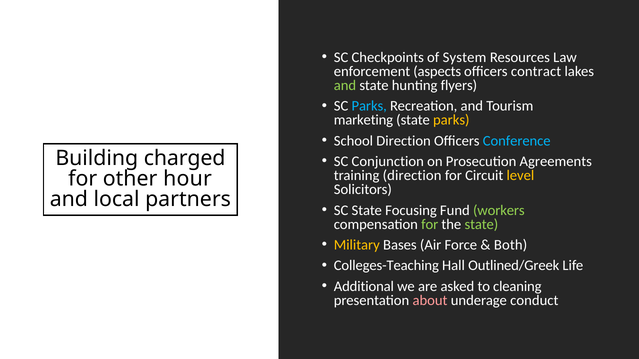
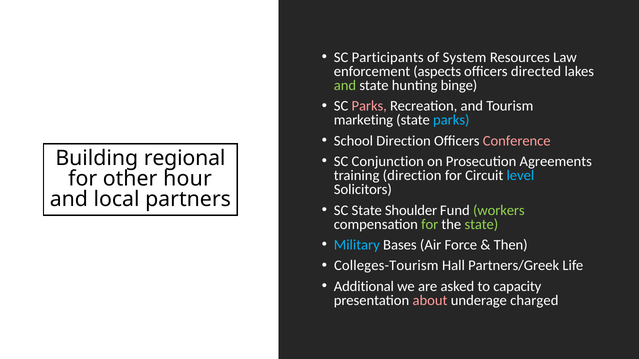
Checkpoints: Checkpoints -> Participants
contract: contract -> directed
flyers: flyers -> binge
Parks at (369, 106) colour: light blue -> pink
parks at (451, 120) colour: yellow -> light blue
Conference colour: light blue -> pink
charged: charged -> regional
level colour: yellow -> light blue
Focusing: Focusing -> Shoulder
Military colour: yellow -> light blue
Both: Both -> Then
Colleges-Teaching: Colleges-Teaching -> Colleges-Tourism
Outlined/Greek: Outlined/Greek -> Partners/Greek
cleaning: cleaning -> capacity
conduct: conduct -> charged
